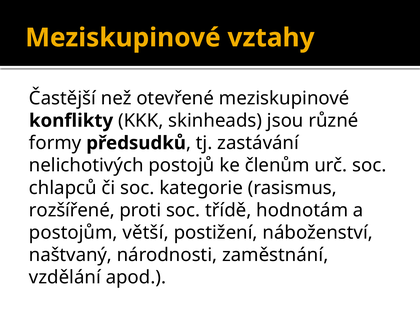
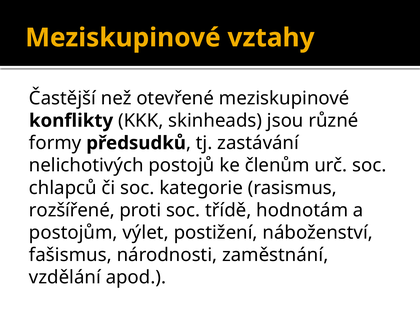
větší: větší -> výlet
naštvaný: naštvaný -> fašismus
